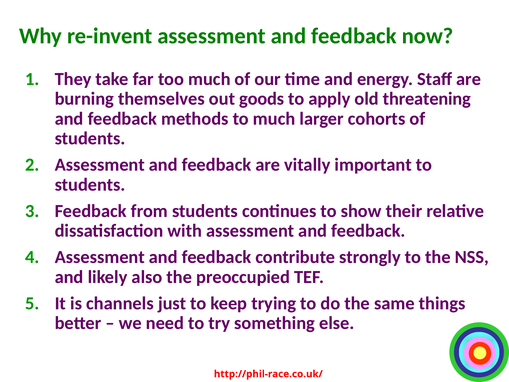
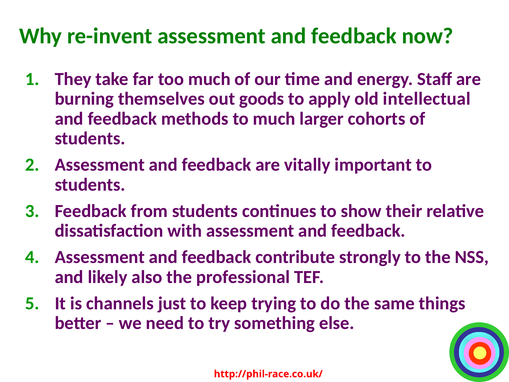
threatening: threatening -> intellectual
preoccupied: preoccupied -> professional
